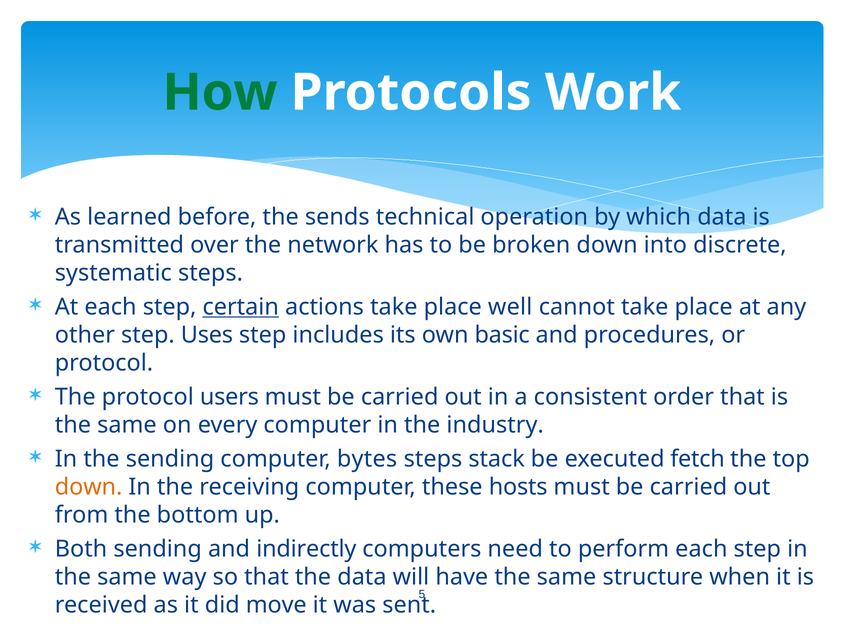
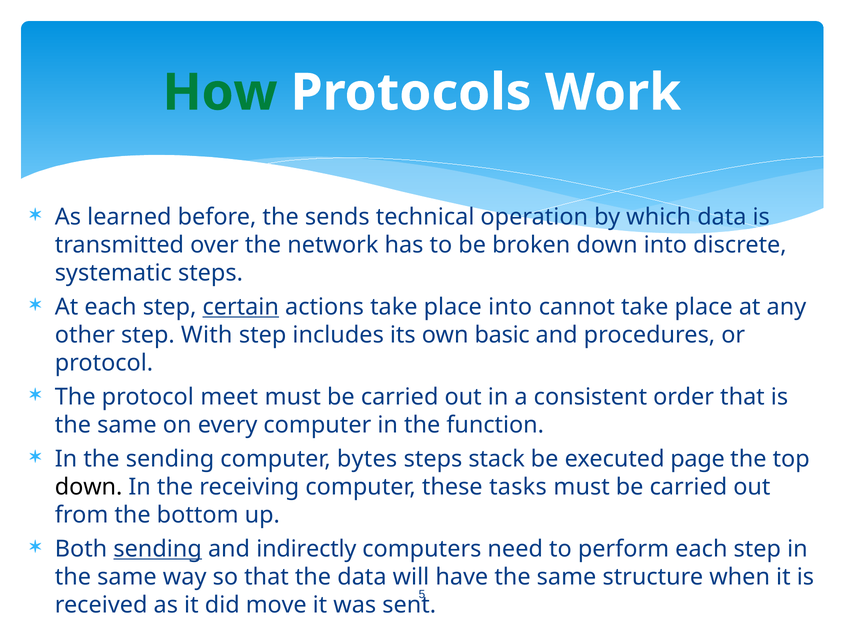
place well: well -> into
Uses: Uses -> With
users: users -> meet
industry: industry -> function
fetch: fetch -> page
down at (89, 487) colour: orange -> black
hosts: hosts -> tasks
sending at (158, 549) underline: none -> present
